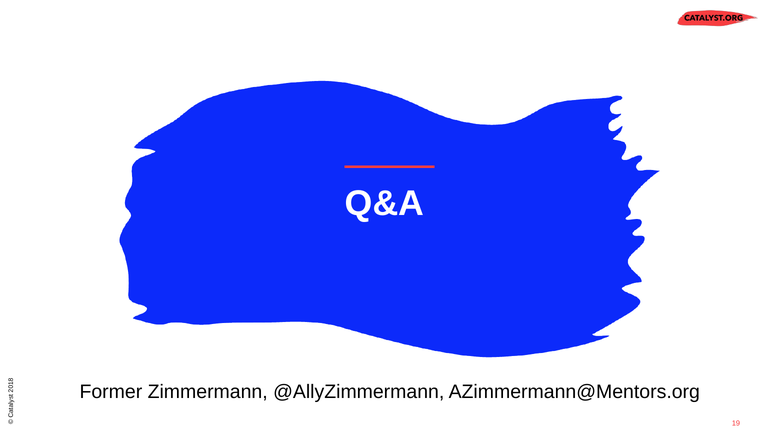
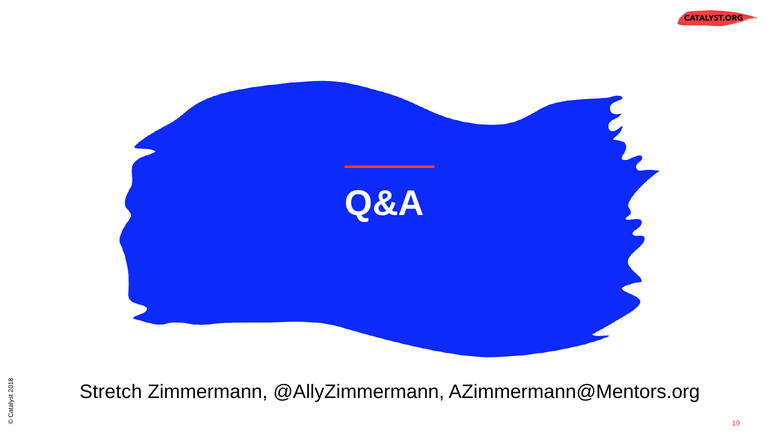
Former: Former -> Stretch
